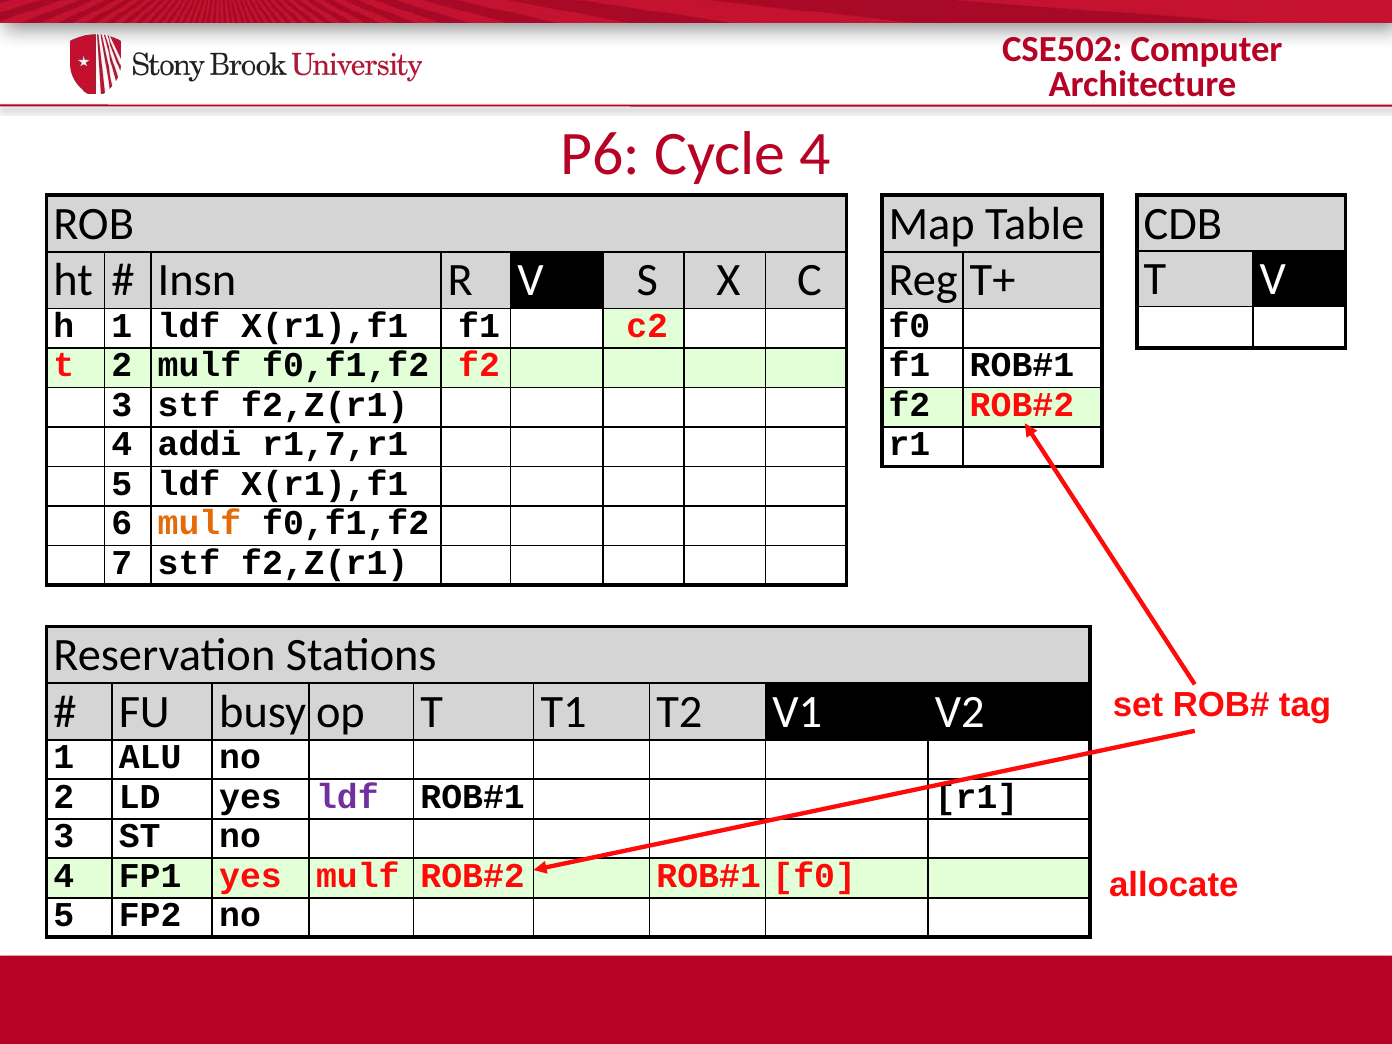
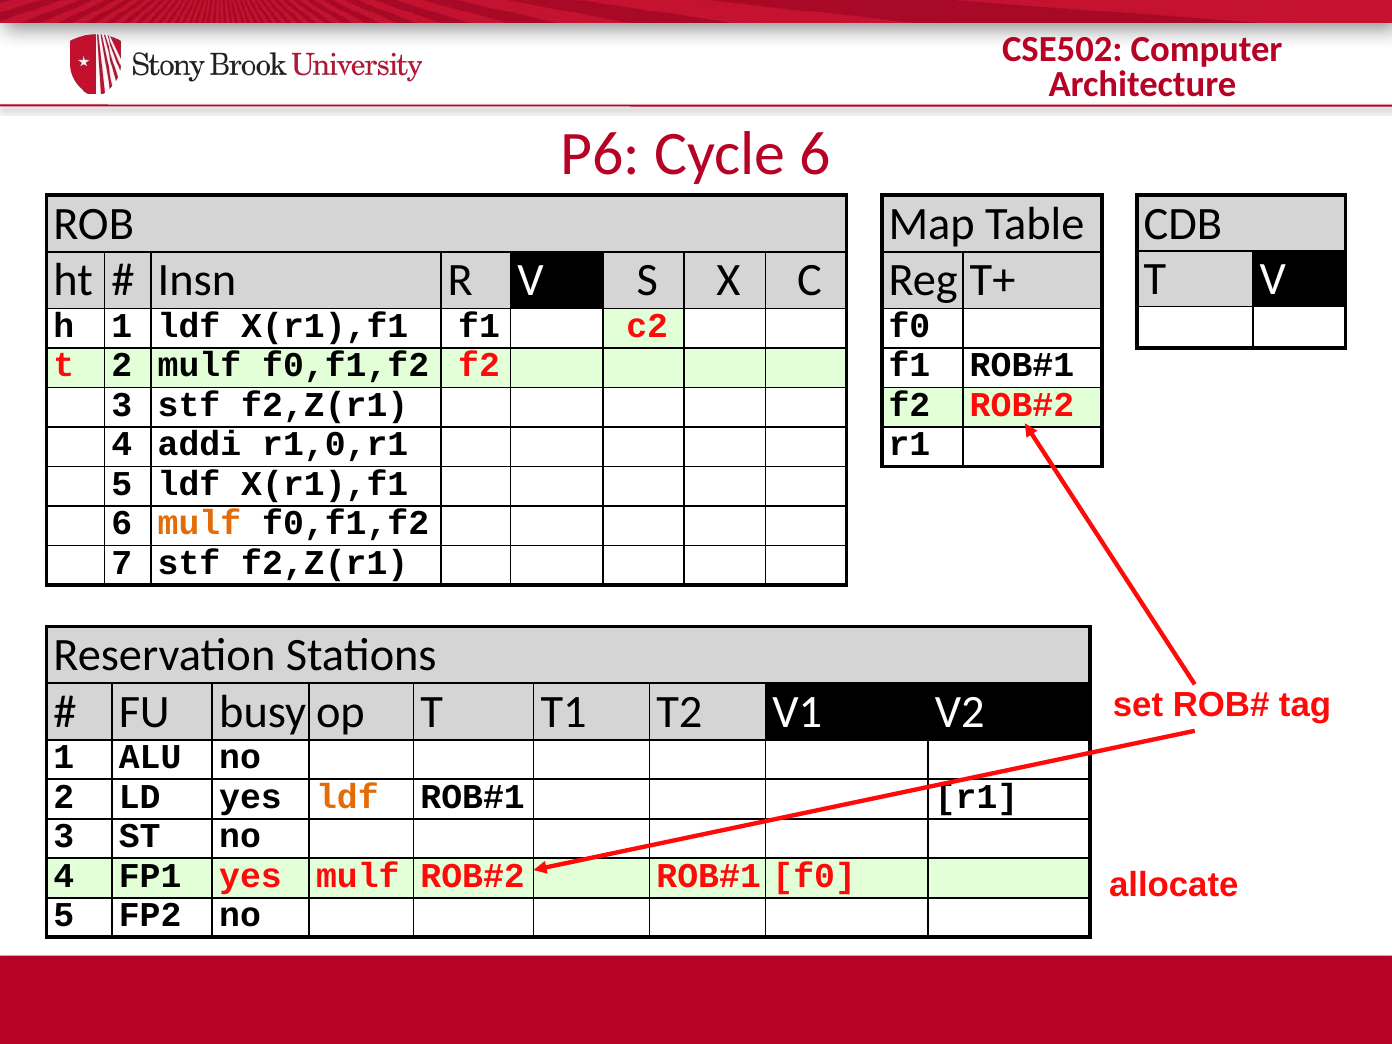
Cycle 4: 4 -> 6
r1,7,r1: r1,7,r1 -> r1,0,r1
ldf at (347, 797) colour: purple -> orange
